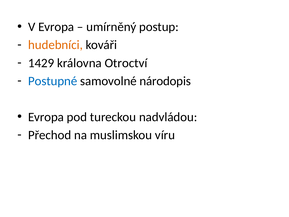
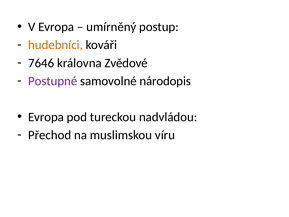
1429: 1429 -> 7646
Otroctví: Otroctví -> Zvědové
Postupné colour: blue -> purple
